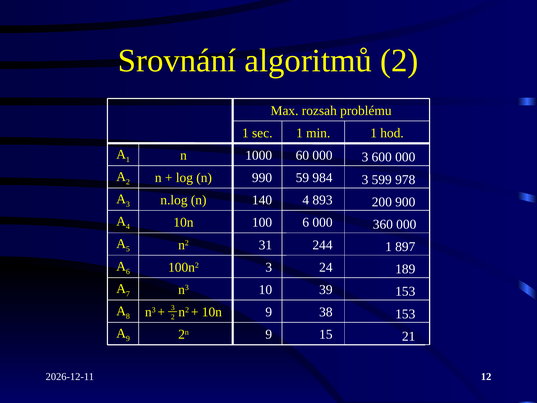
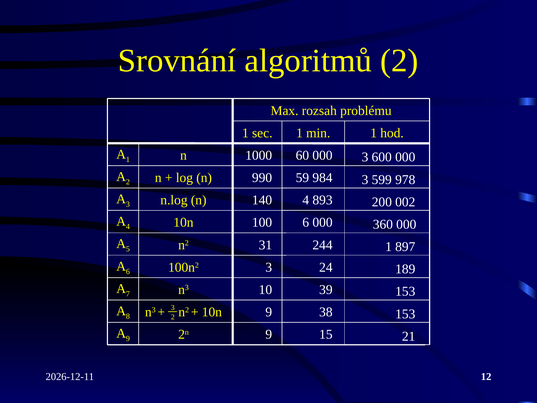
900: 900 -> 002
